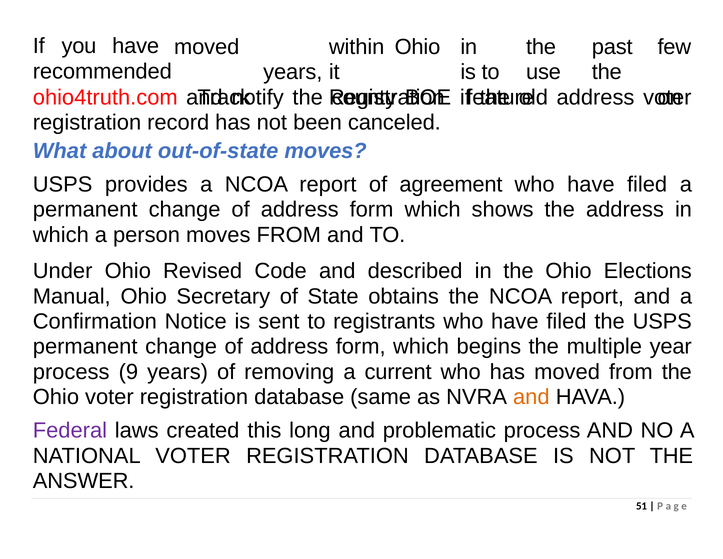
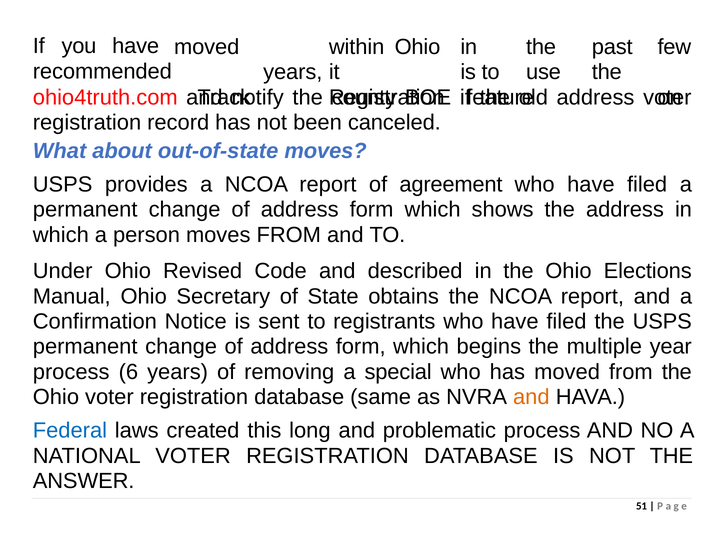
9: 9 -> 6
current: current -> special
Federal colour: purple -> blue
